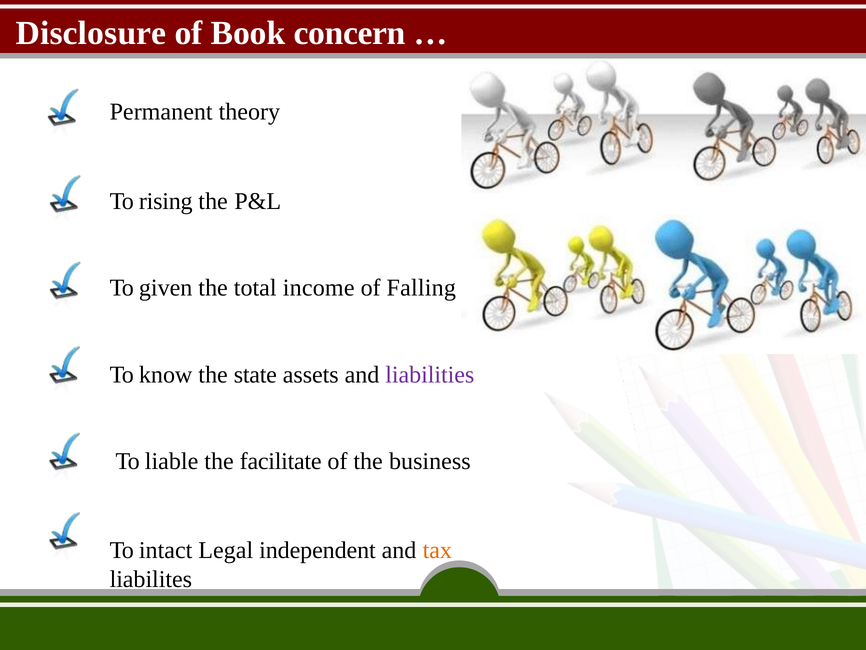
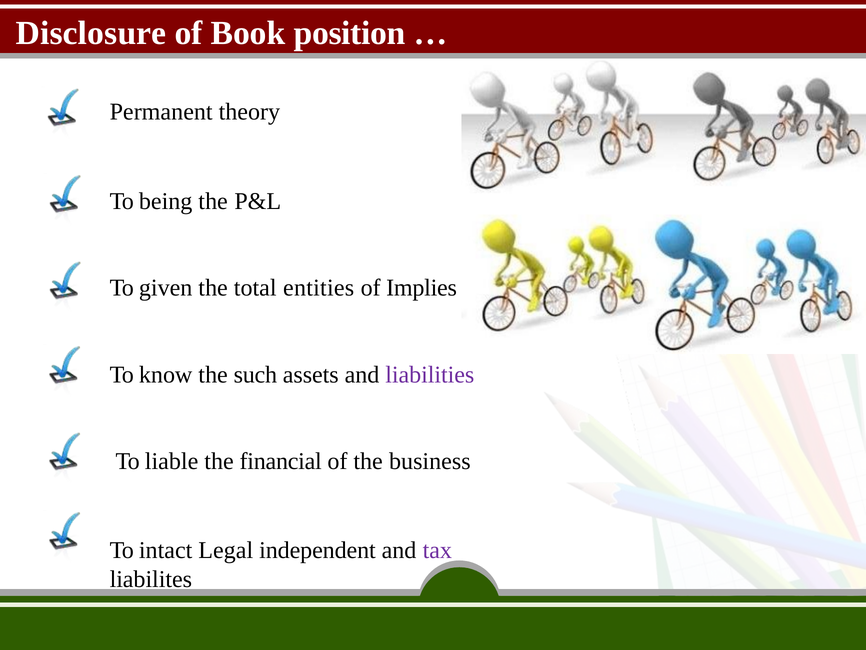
concern: concern -> position
rising: rising -> being
income: income -> entities
Falling: Falling -> Implies
state: state -> such
facilitate: facilitate -> financial
tax colour: orange -> purple
